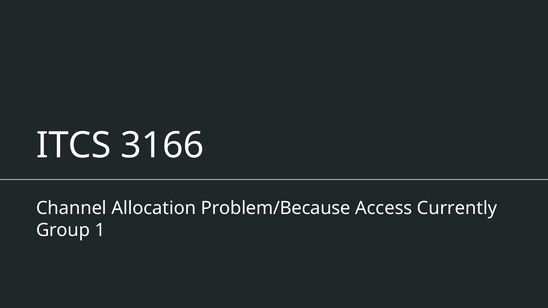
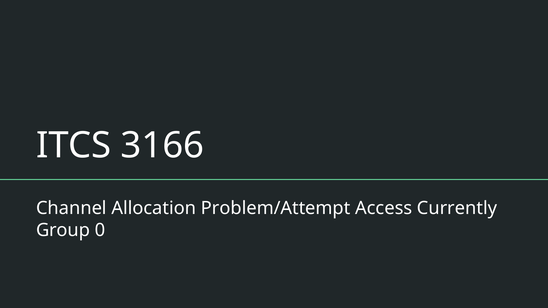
Problem/Because: Problem/Because -> Problem/Attempt
1: 1 -> 0
